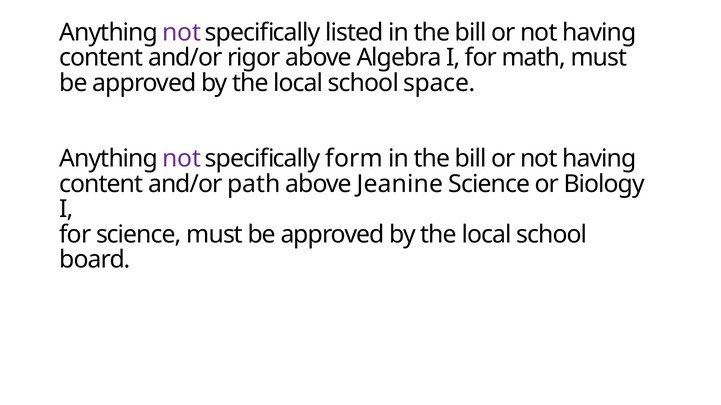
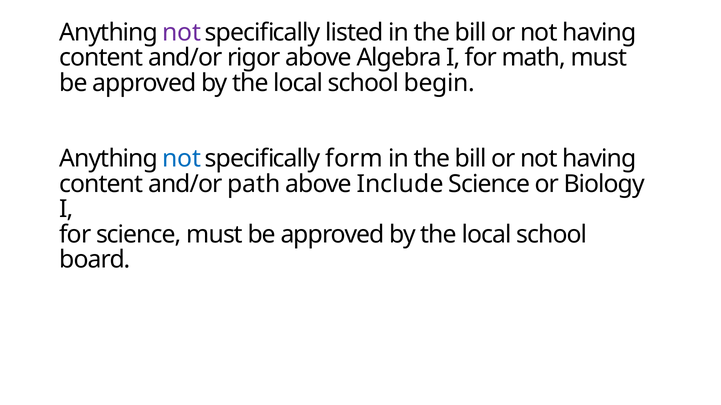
space: space -> begin
not at (182, 159) colour: purple -> blue
Jeanine: Jeanine -> Include
